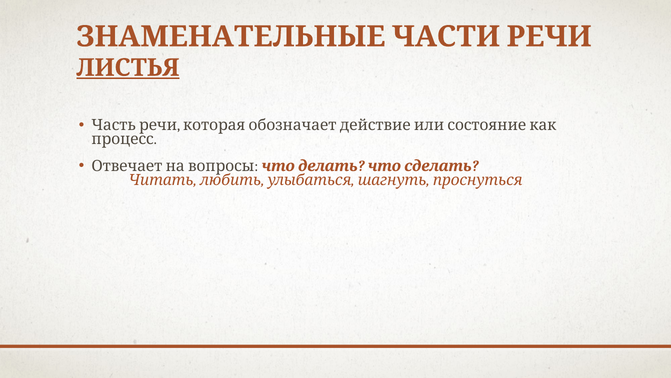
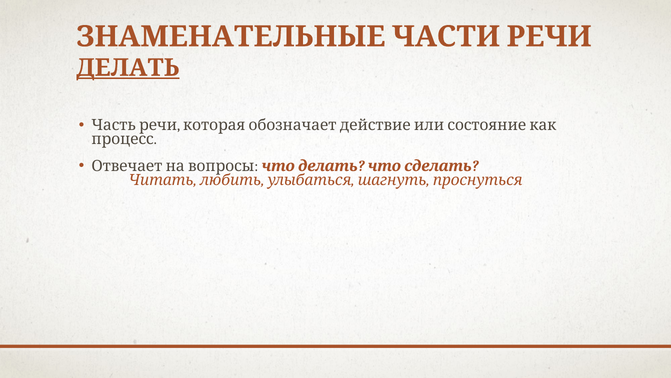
ЛИСТЬЯ: ЛИСТЬЯ -> ДЕЛАТЬ
